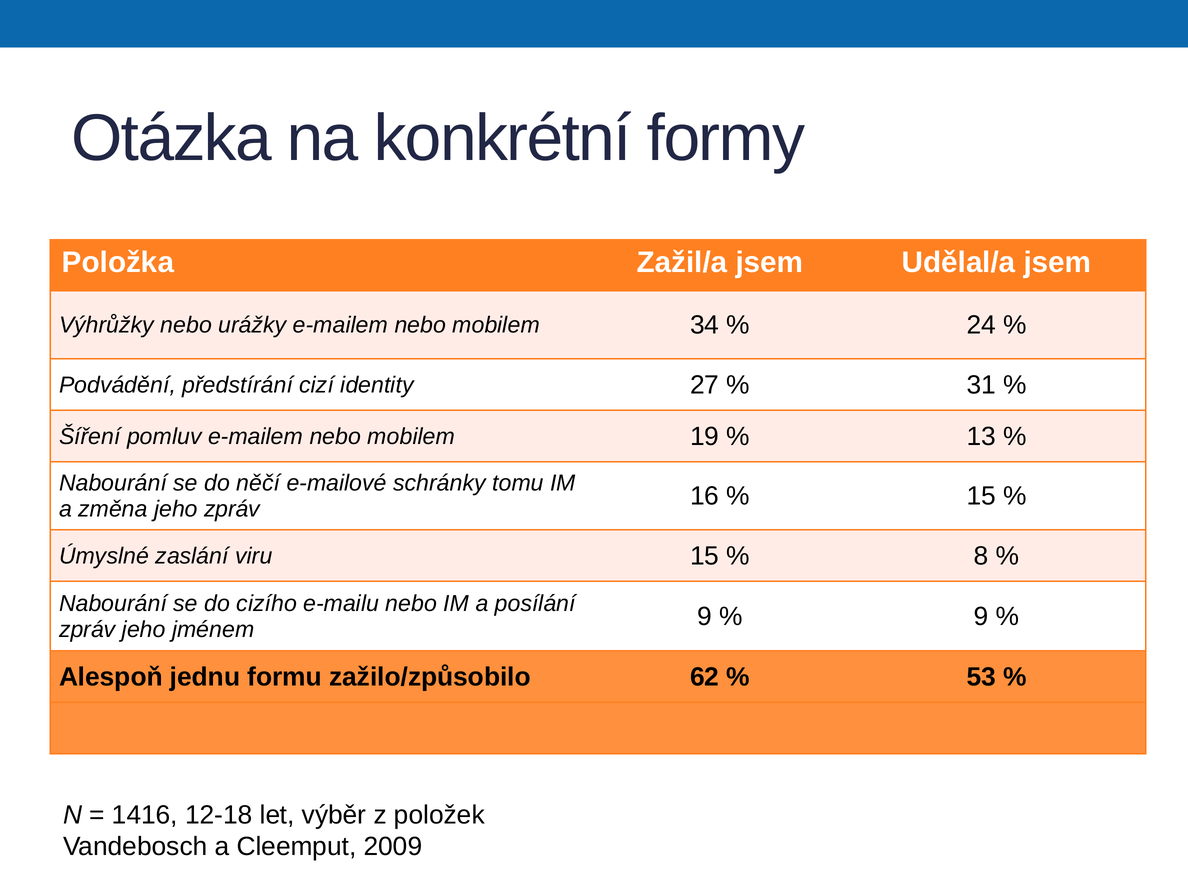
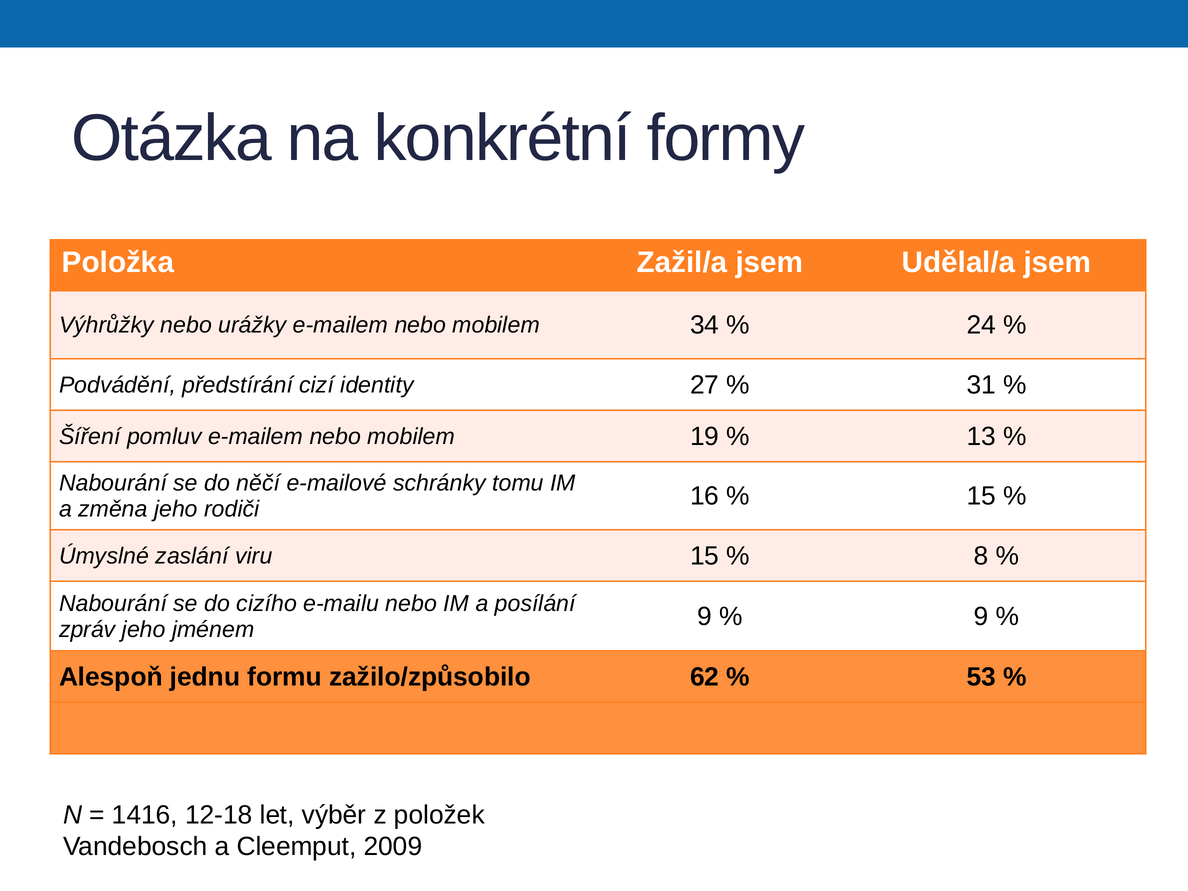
jeho zpráv: zpráv -> rodiči
